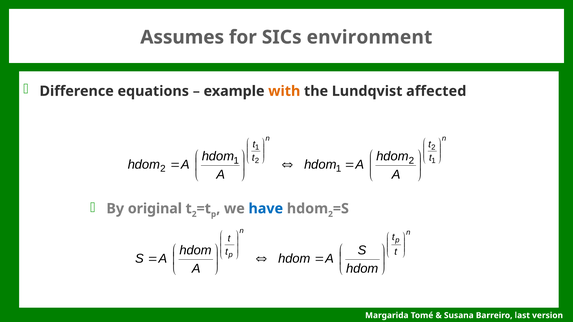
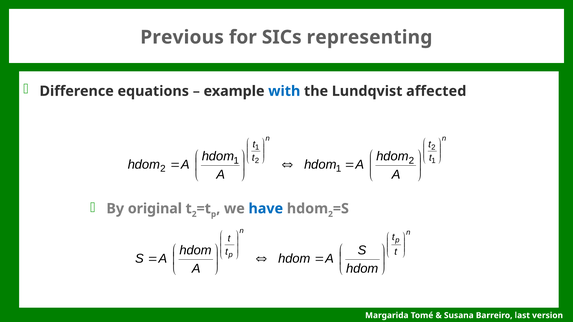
Assumes: Assumes -> Previous
environment: environment -> representing
with colour: orange -> blue
